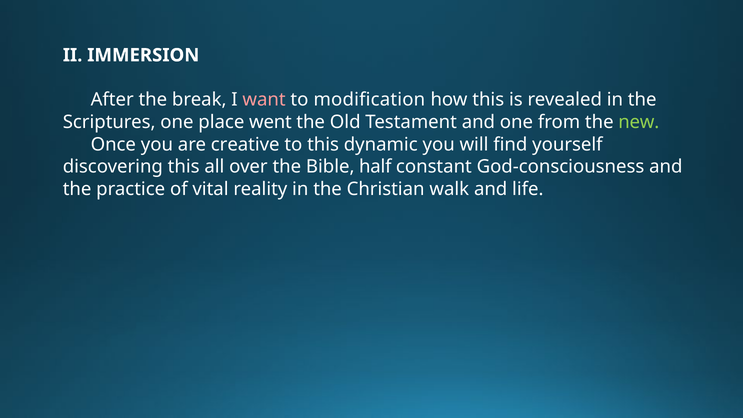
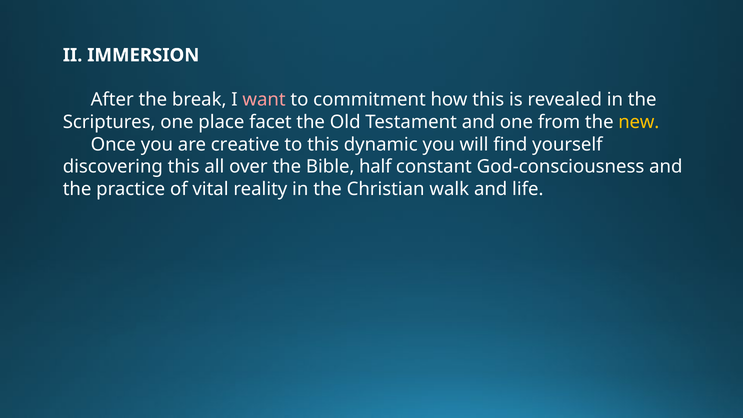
modification: modification -> commitment
went: went -> facet
new colour: light green -> yellow
